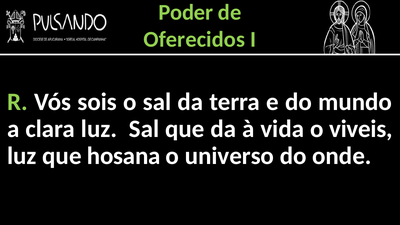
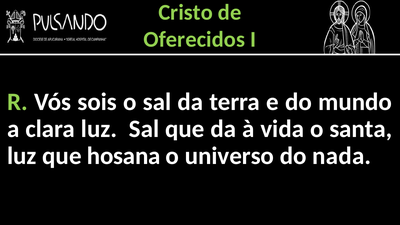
Poder: Poder -> Cristo
viveis: viveis -> santa
onde: onde -> nada
